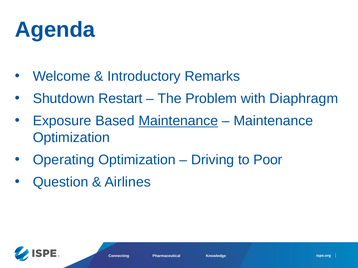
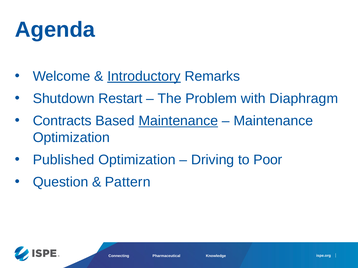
Introductory underline: none -> present
Exposure: Exposure -> Contracts
Operating: Operating -> Published
Airlines: Airlines -> Pattern
